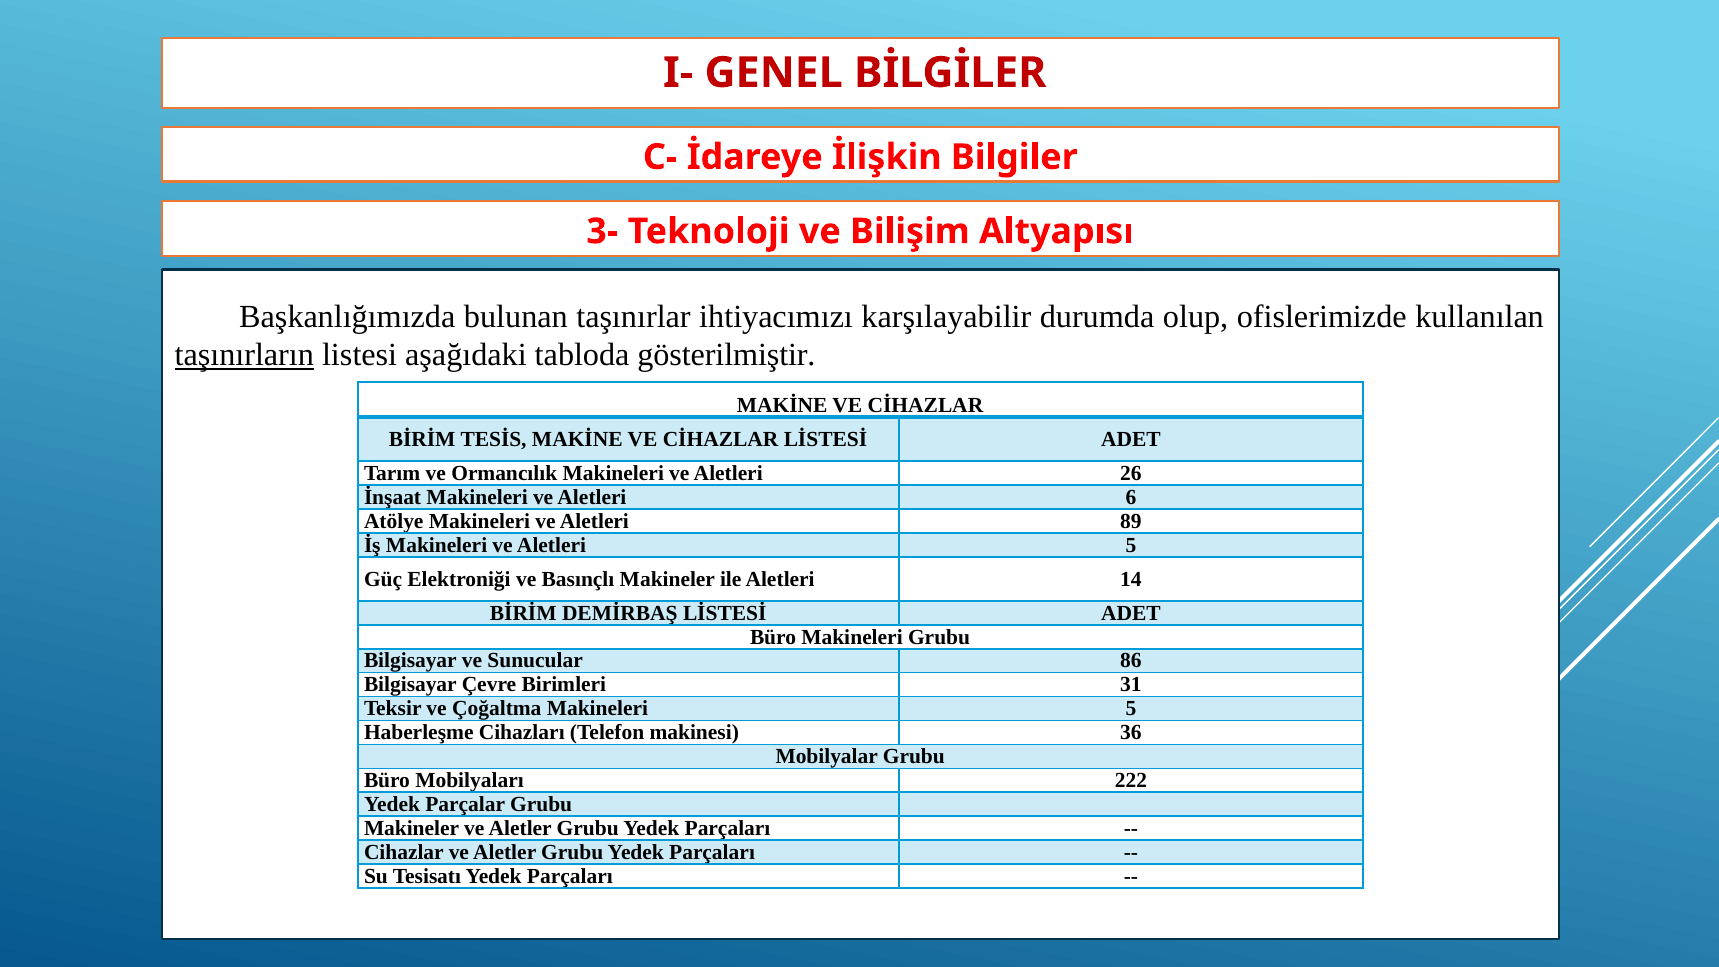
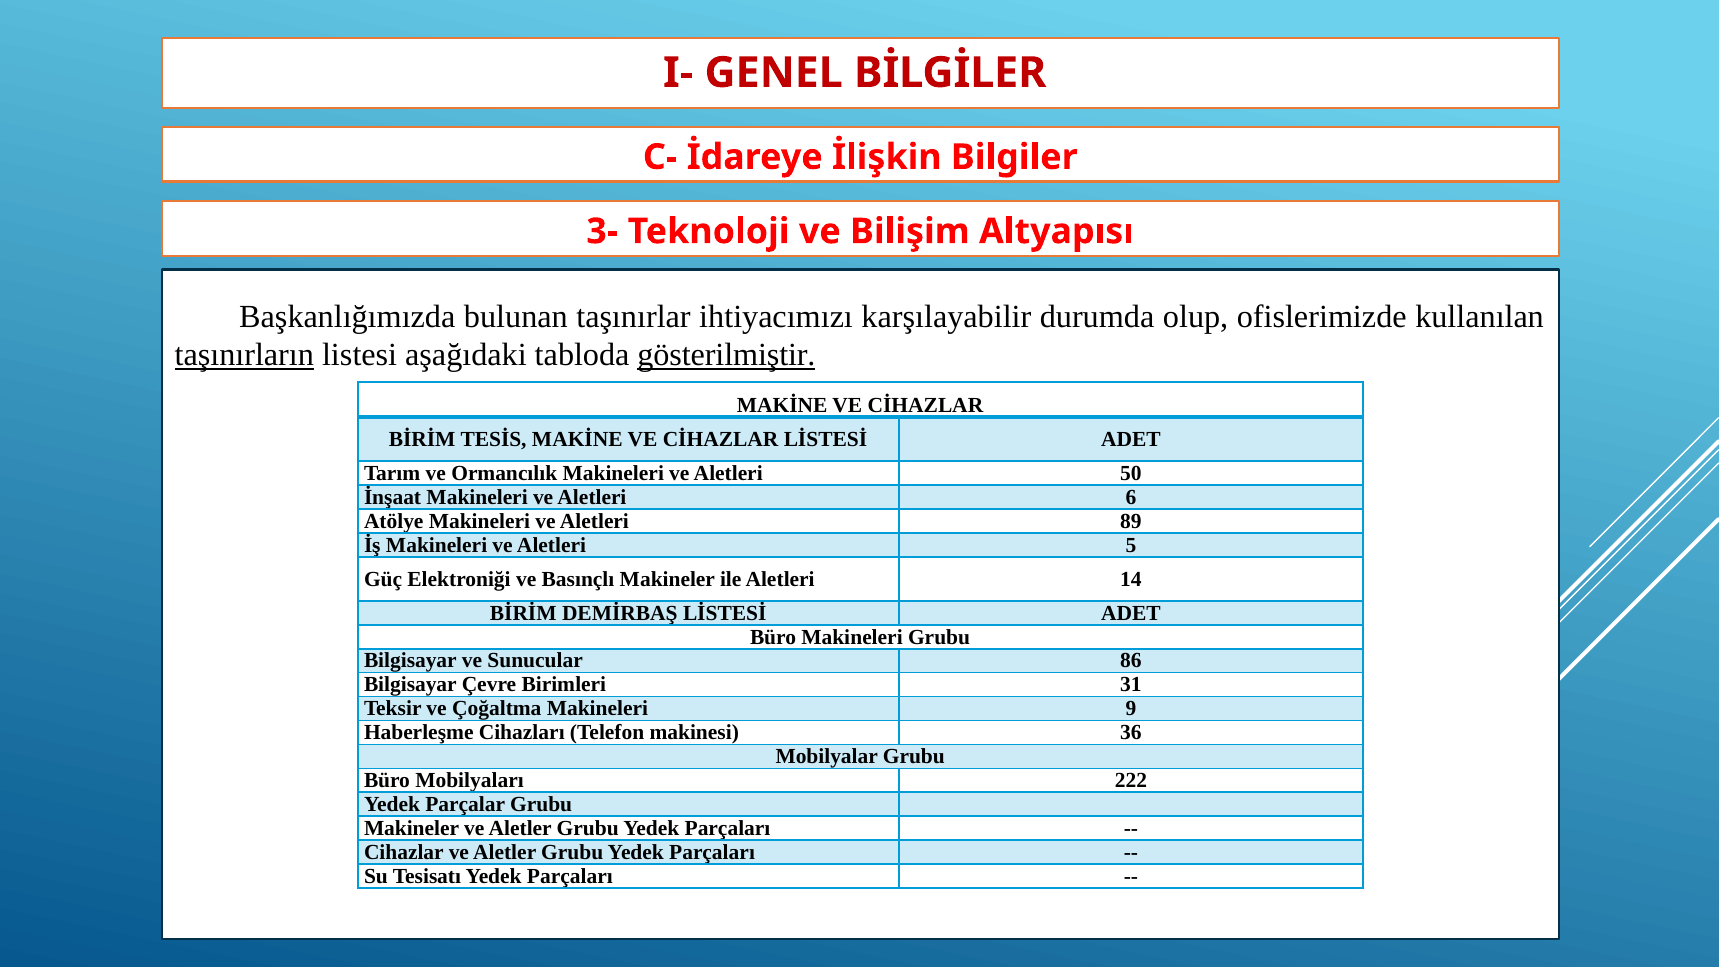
gösterilmiştir underline: none -> present
26: 26 -> 50
Makineleri 5: 5 -> 9
